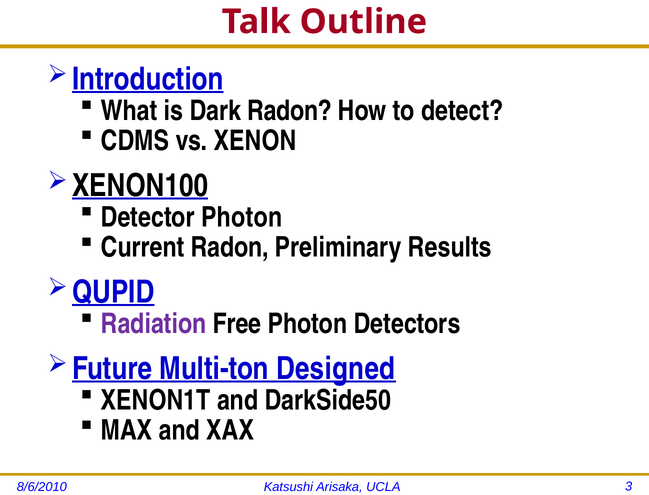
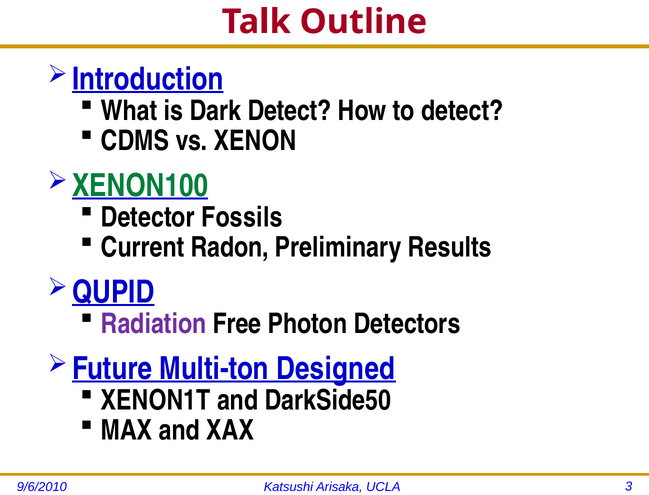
Dark Radon: Radon -> Detect
XENON100 colour: black -> green
Detector Photon: Photon -> Fossils
8/6/2010: 8/6/2010 -> 9/6/2010
